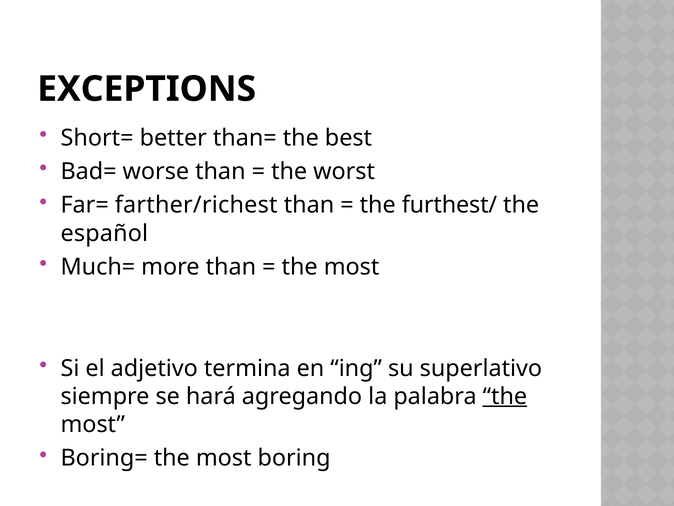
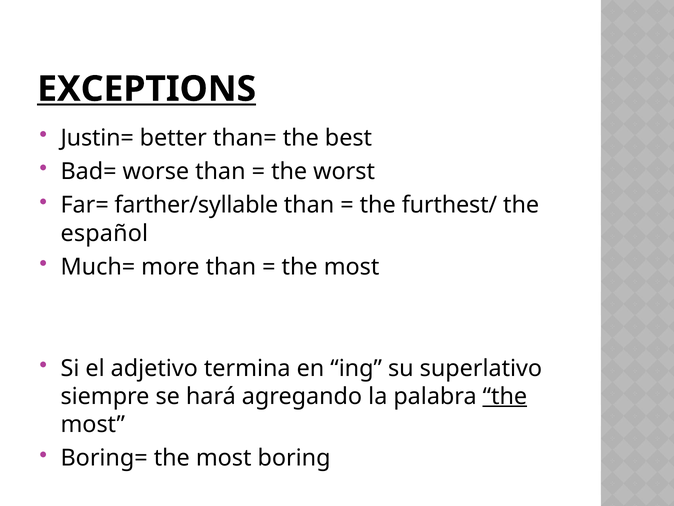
EXCEPTIONS underline: none -> present
Short=: Short= -> Justin=
farther/richest: farther/richest -> farther/syllable
